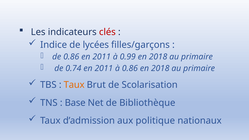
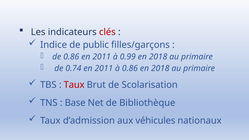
lycées: lycées -> public
Taux at (74, 85) colour: orange -> red
politique: politique -> véhicules
